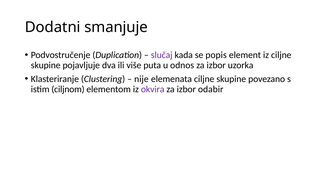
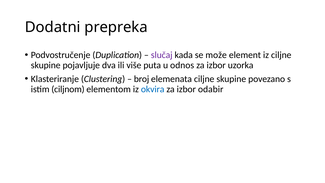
smanjuje: smanjuje -> prepreka
popis: popis -> može
nije: nije -> broj
okvira colour: purple -> blue
